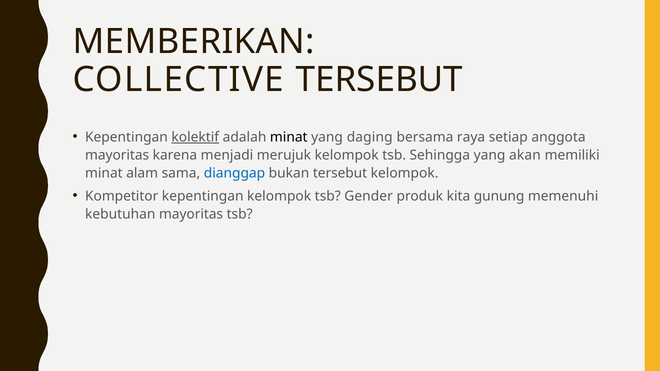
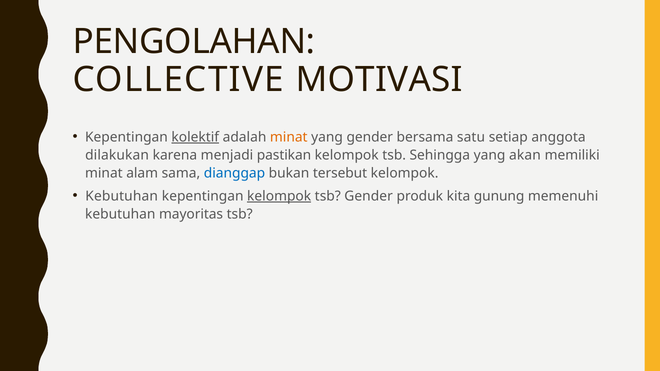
MEMBERIKAN: MEMBERIKAN -> PENGOLAHAN
COLLECTIVE TERSEBUT: TERSEBUT -> MOTIVASI
minat at (289, 137) colour: black -> orange
yang daging: daging -> gender
raya: raya -> satu
mayoritas at (117, 155): mayoritas -> dilakukan
merujuk: merujuk -> pastikan
Kompetitor at (122, 196): Kompetitor -> Kebutuhan
kelompok at (279, 196) underline: none -> present
